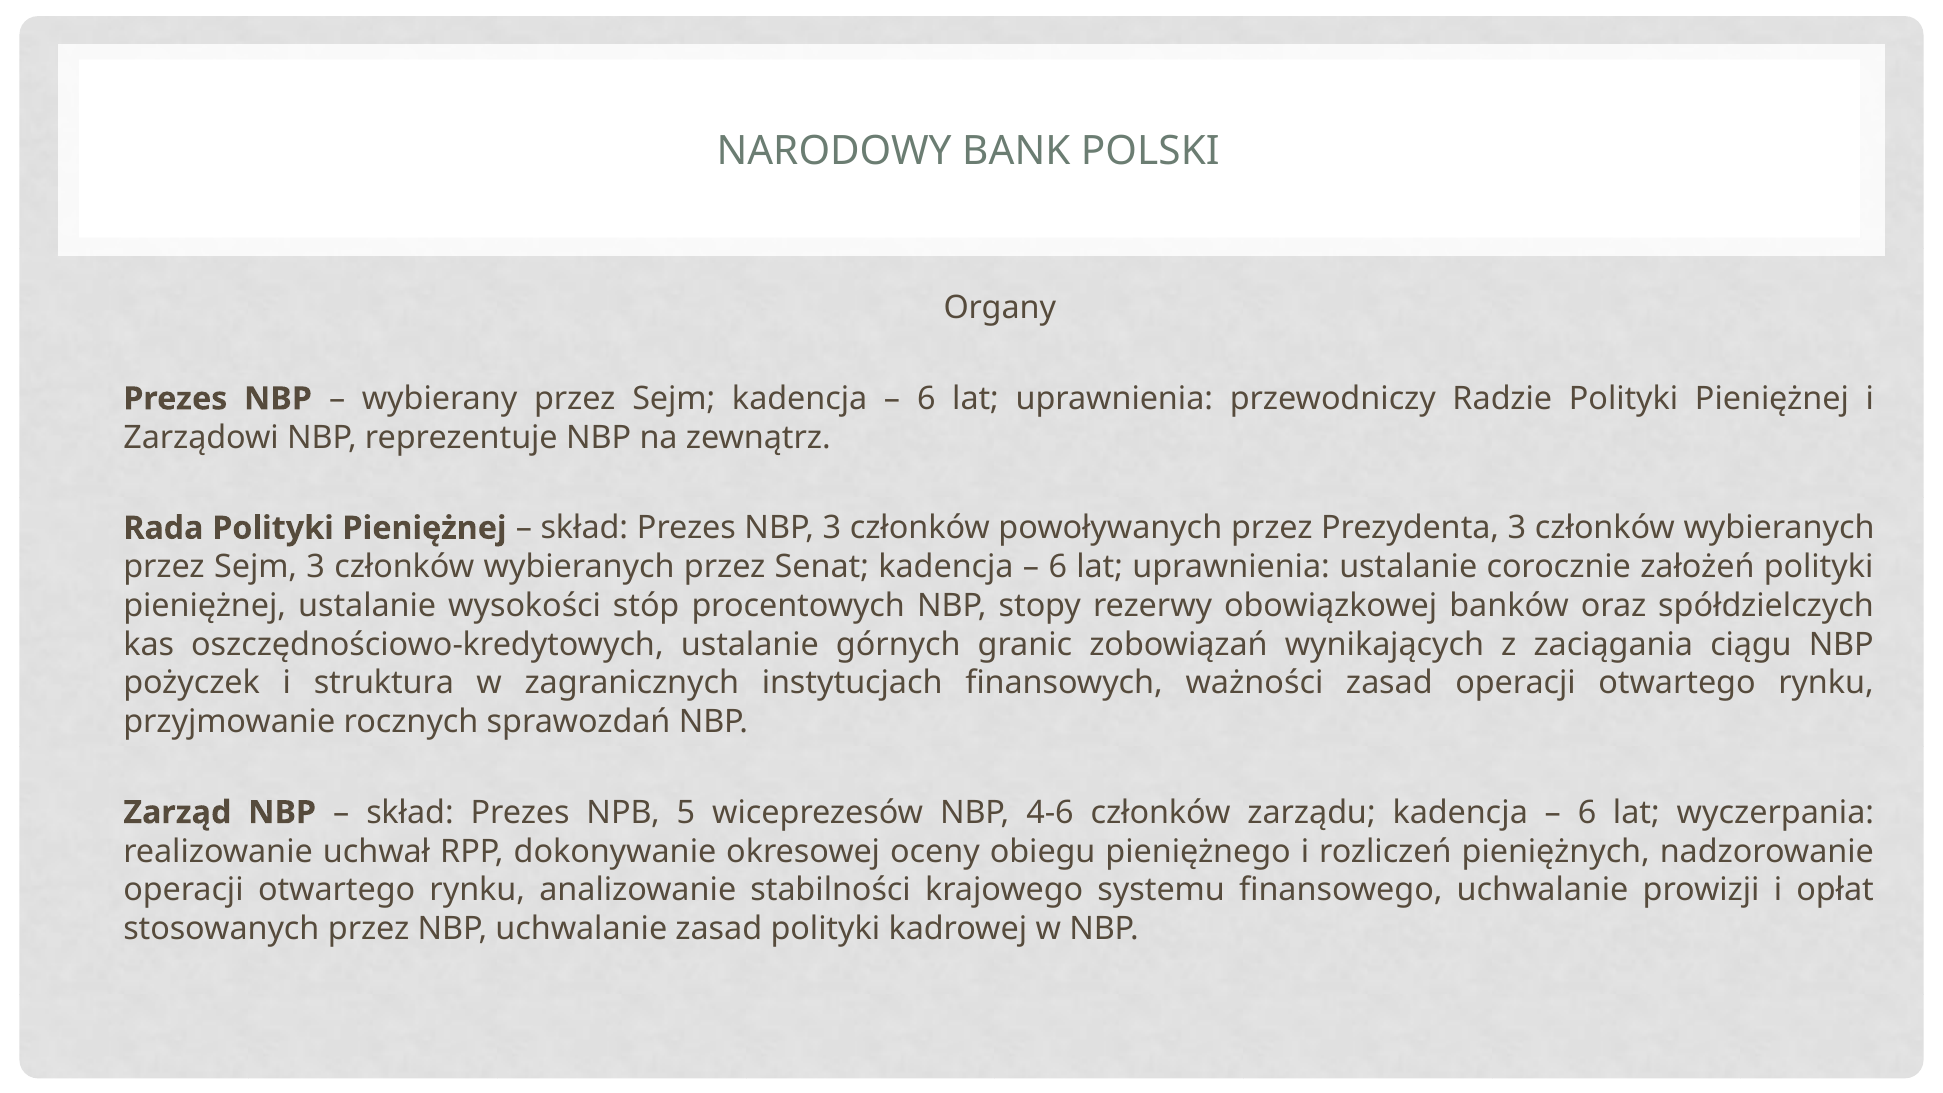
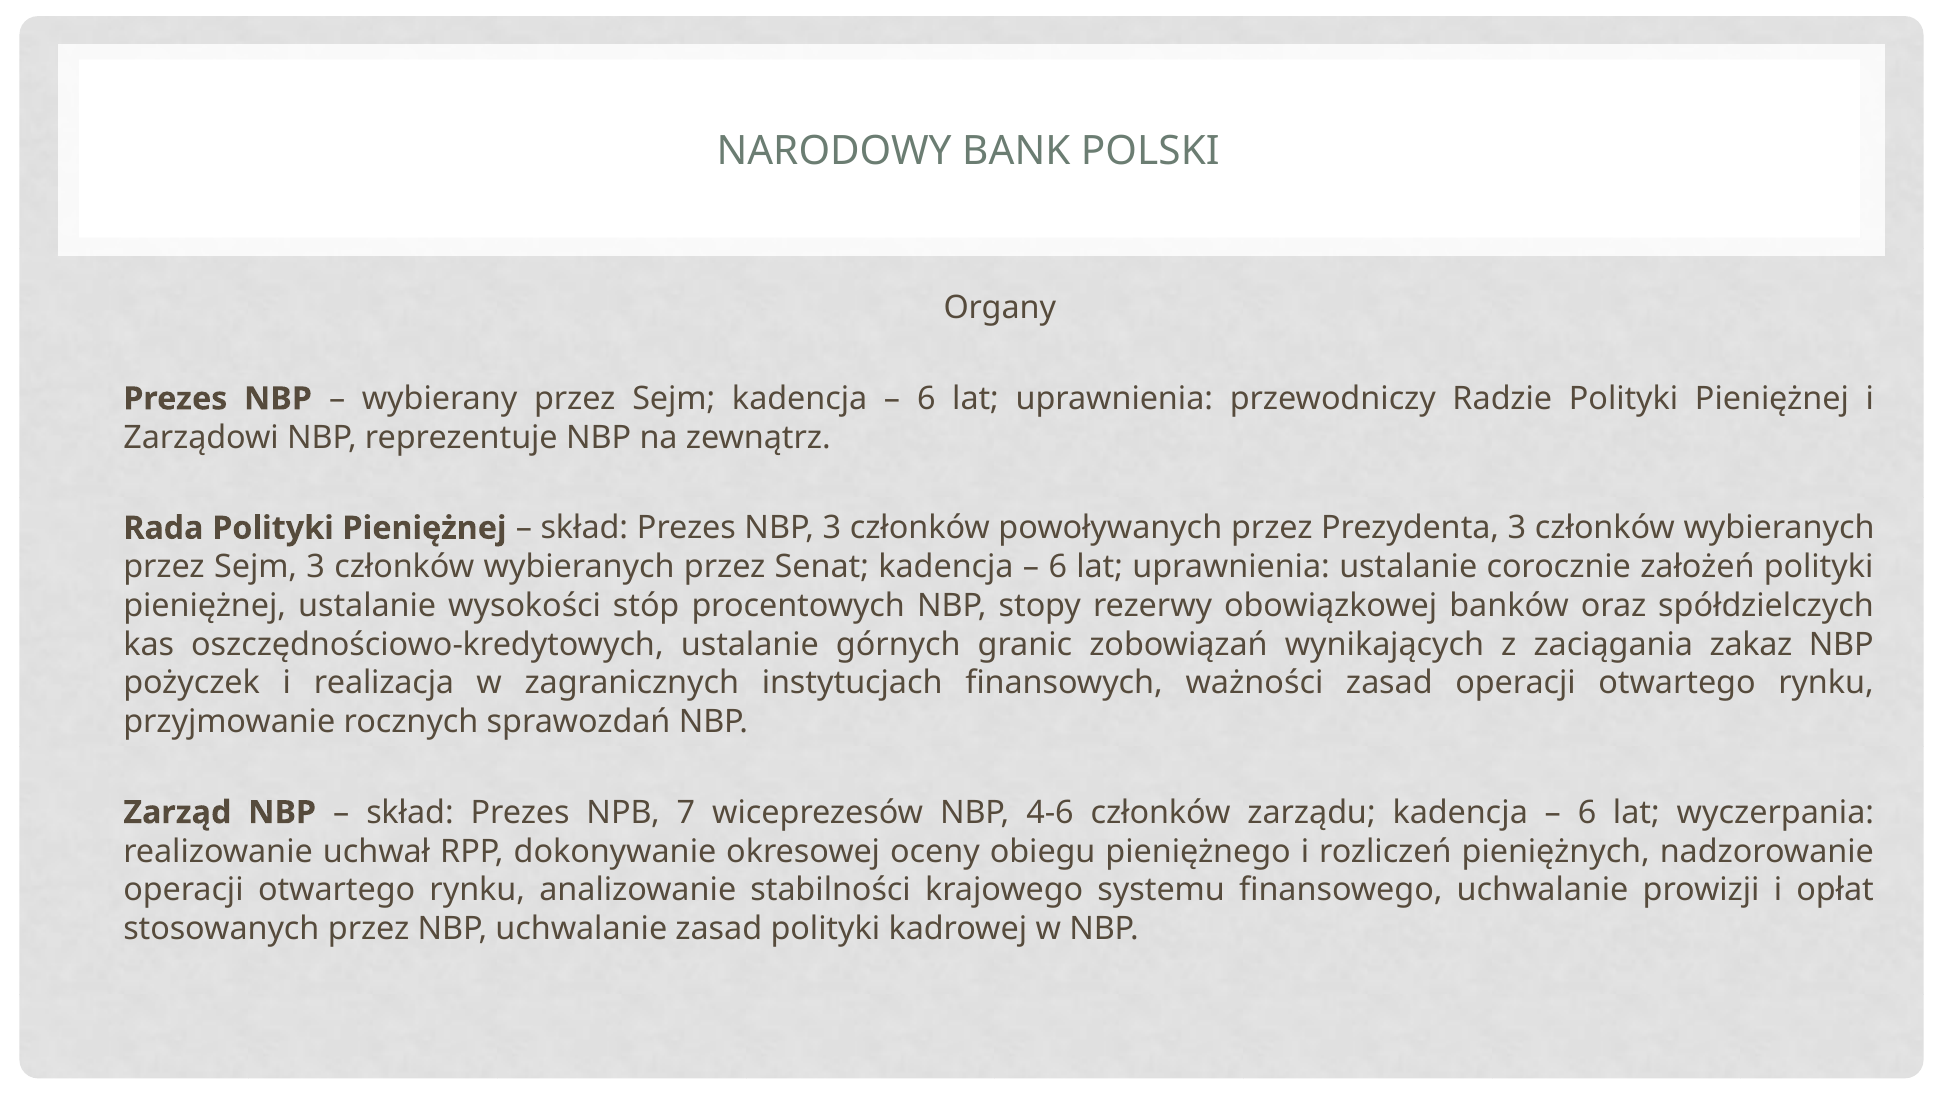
ciągu: ciągu -> zakaz
struktura: struktura -> realizacja
5: 5 -> 7
